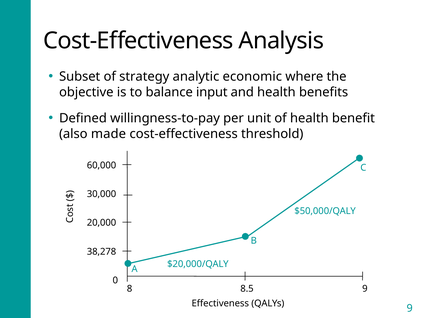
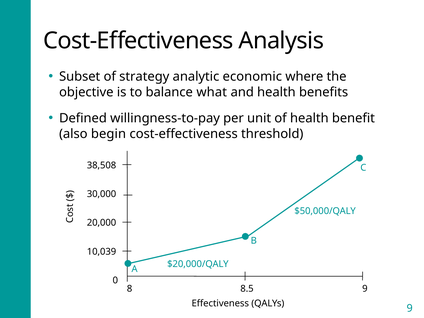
input: input -> what
made: made -> begin
60,000: 60,000 -> 38,508
38,278: 38,278 -> 10,039
